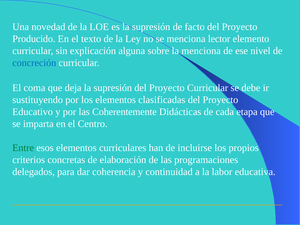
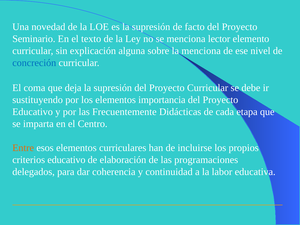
Producido: Producido -> Seminario
clasificadas: clasificadas -> importancia
Coherentemente: Coherentemente -> Frecuentemente
Entre colour: green -> orange
criterios concretas: concretas -> educativo
